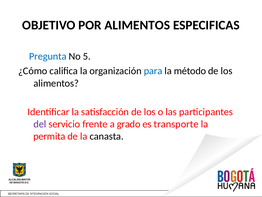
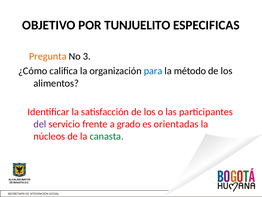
POR ALIMENTOS: ALIMENTOS -> TUNJUELITO
Pregunta colour: blue -> orange
5: 5 -> 3
transporte: transporte -> orientadas
permita: permita -> núcleos
canasta colour: black -> green
